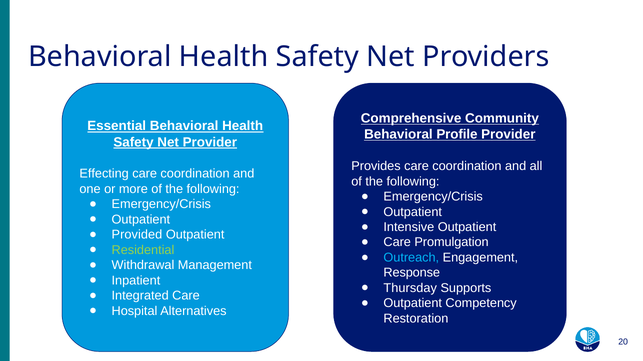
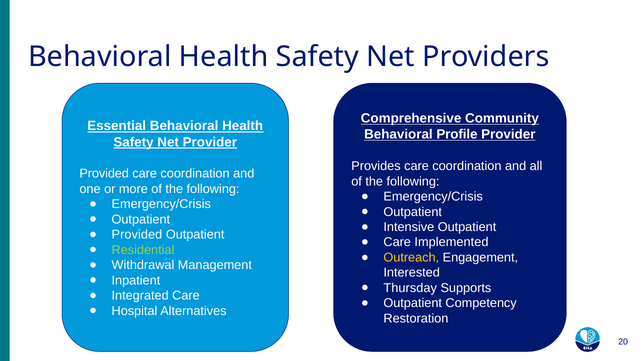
Effecting at (104, 174): Effecting -> Provided
Promulgation: Promulgation -> Implemented
Outreach colour: light blue -> yellow
Response: Response -> Interested
